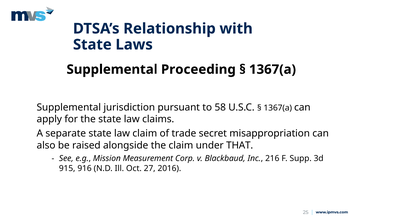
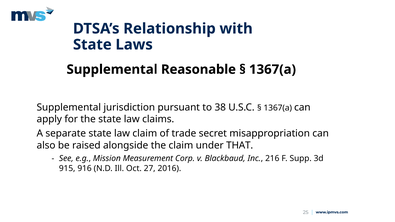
Proceeding: Proceeding -> Reasonable
58: 58 -> 38
